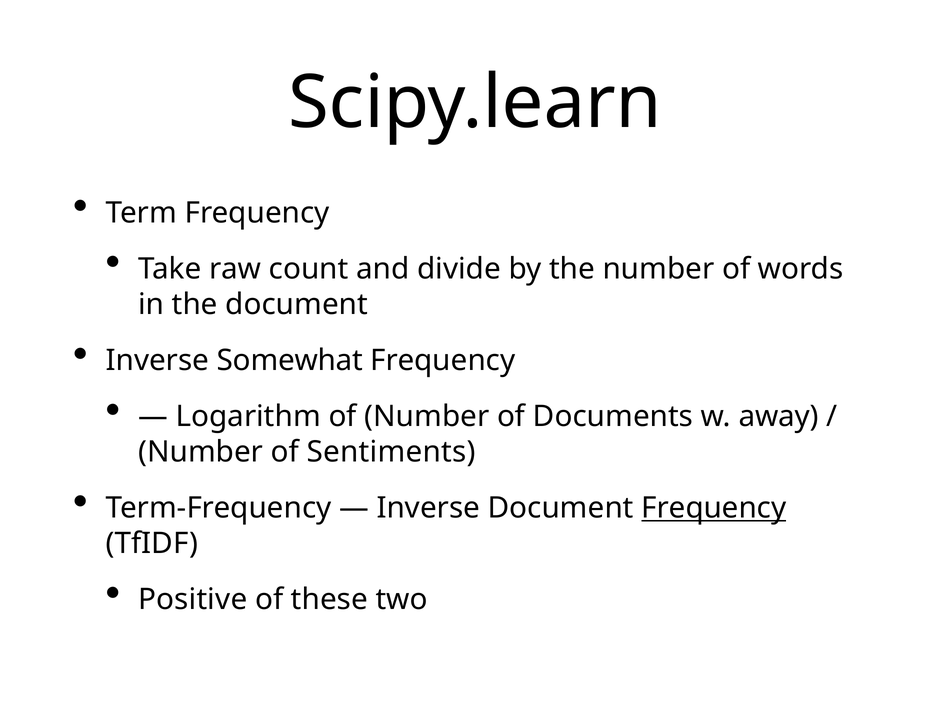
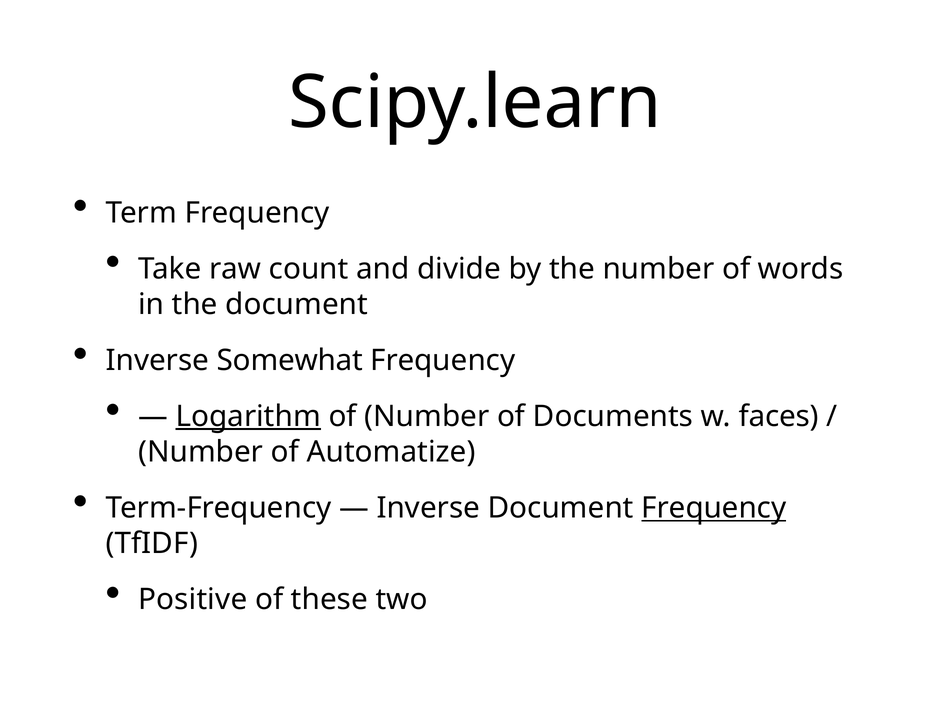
Logarithm underline: none -> present
away: away -> faces
Sentiments: Sentiments -> Automatize
